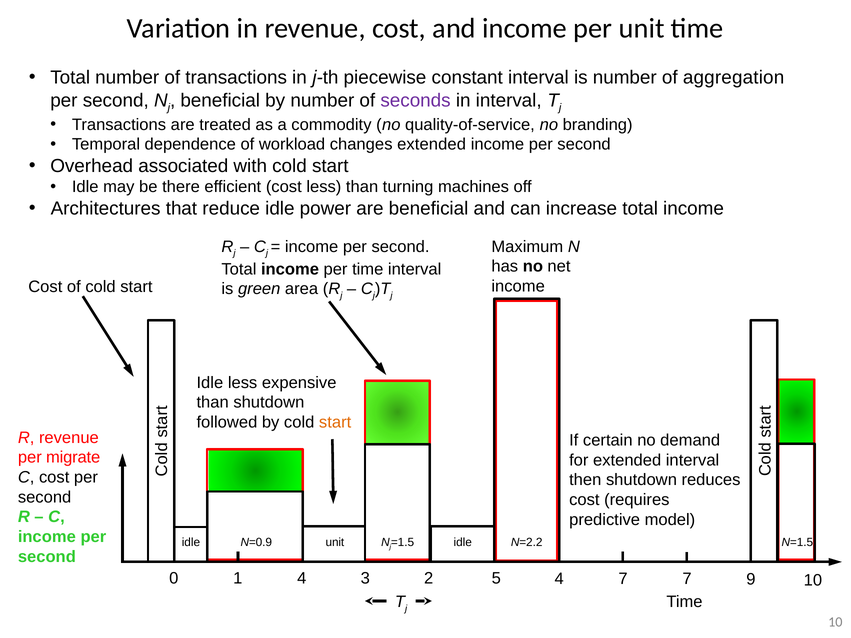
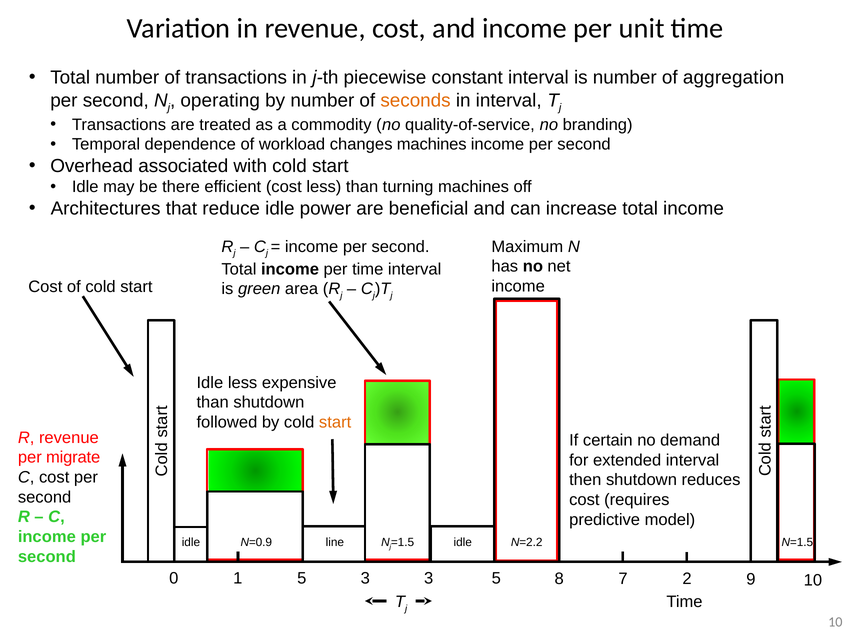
beneficial at (220, 100): beneficial -> operating
seconds colour: purple -> orange
changes extended: extended -> machines
idle unit: unit -> line
1 4: 4 -> 5
3 2: 2 -> 3
5 4: 4 -> 8
7 7: 7 -> 2
